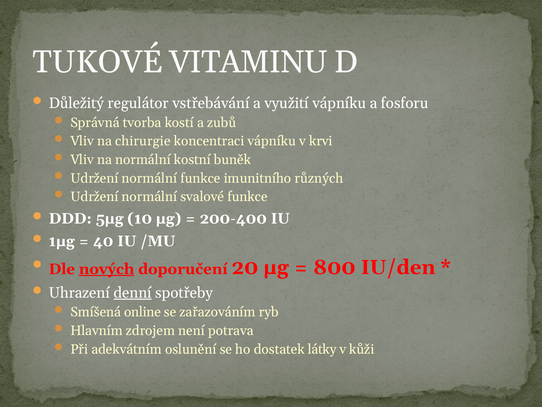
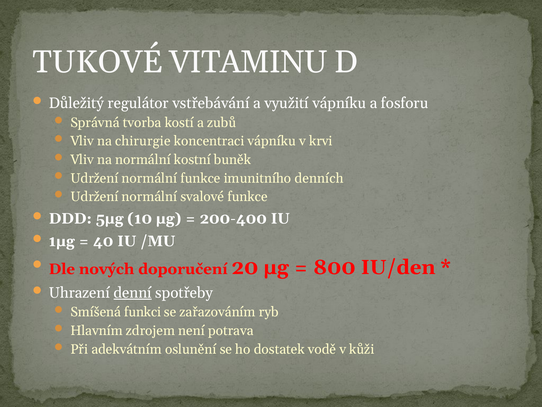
různých: různých -> denních
nových underline: present -> none
online: online -> funkci
látky: látky -> vodě
